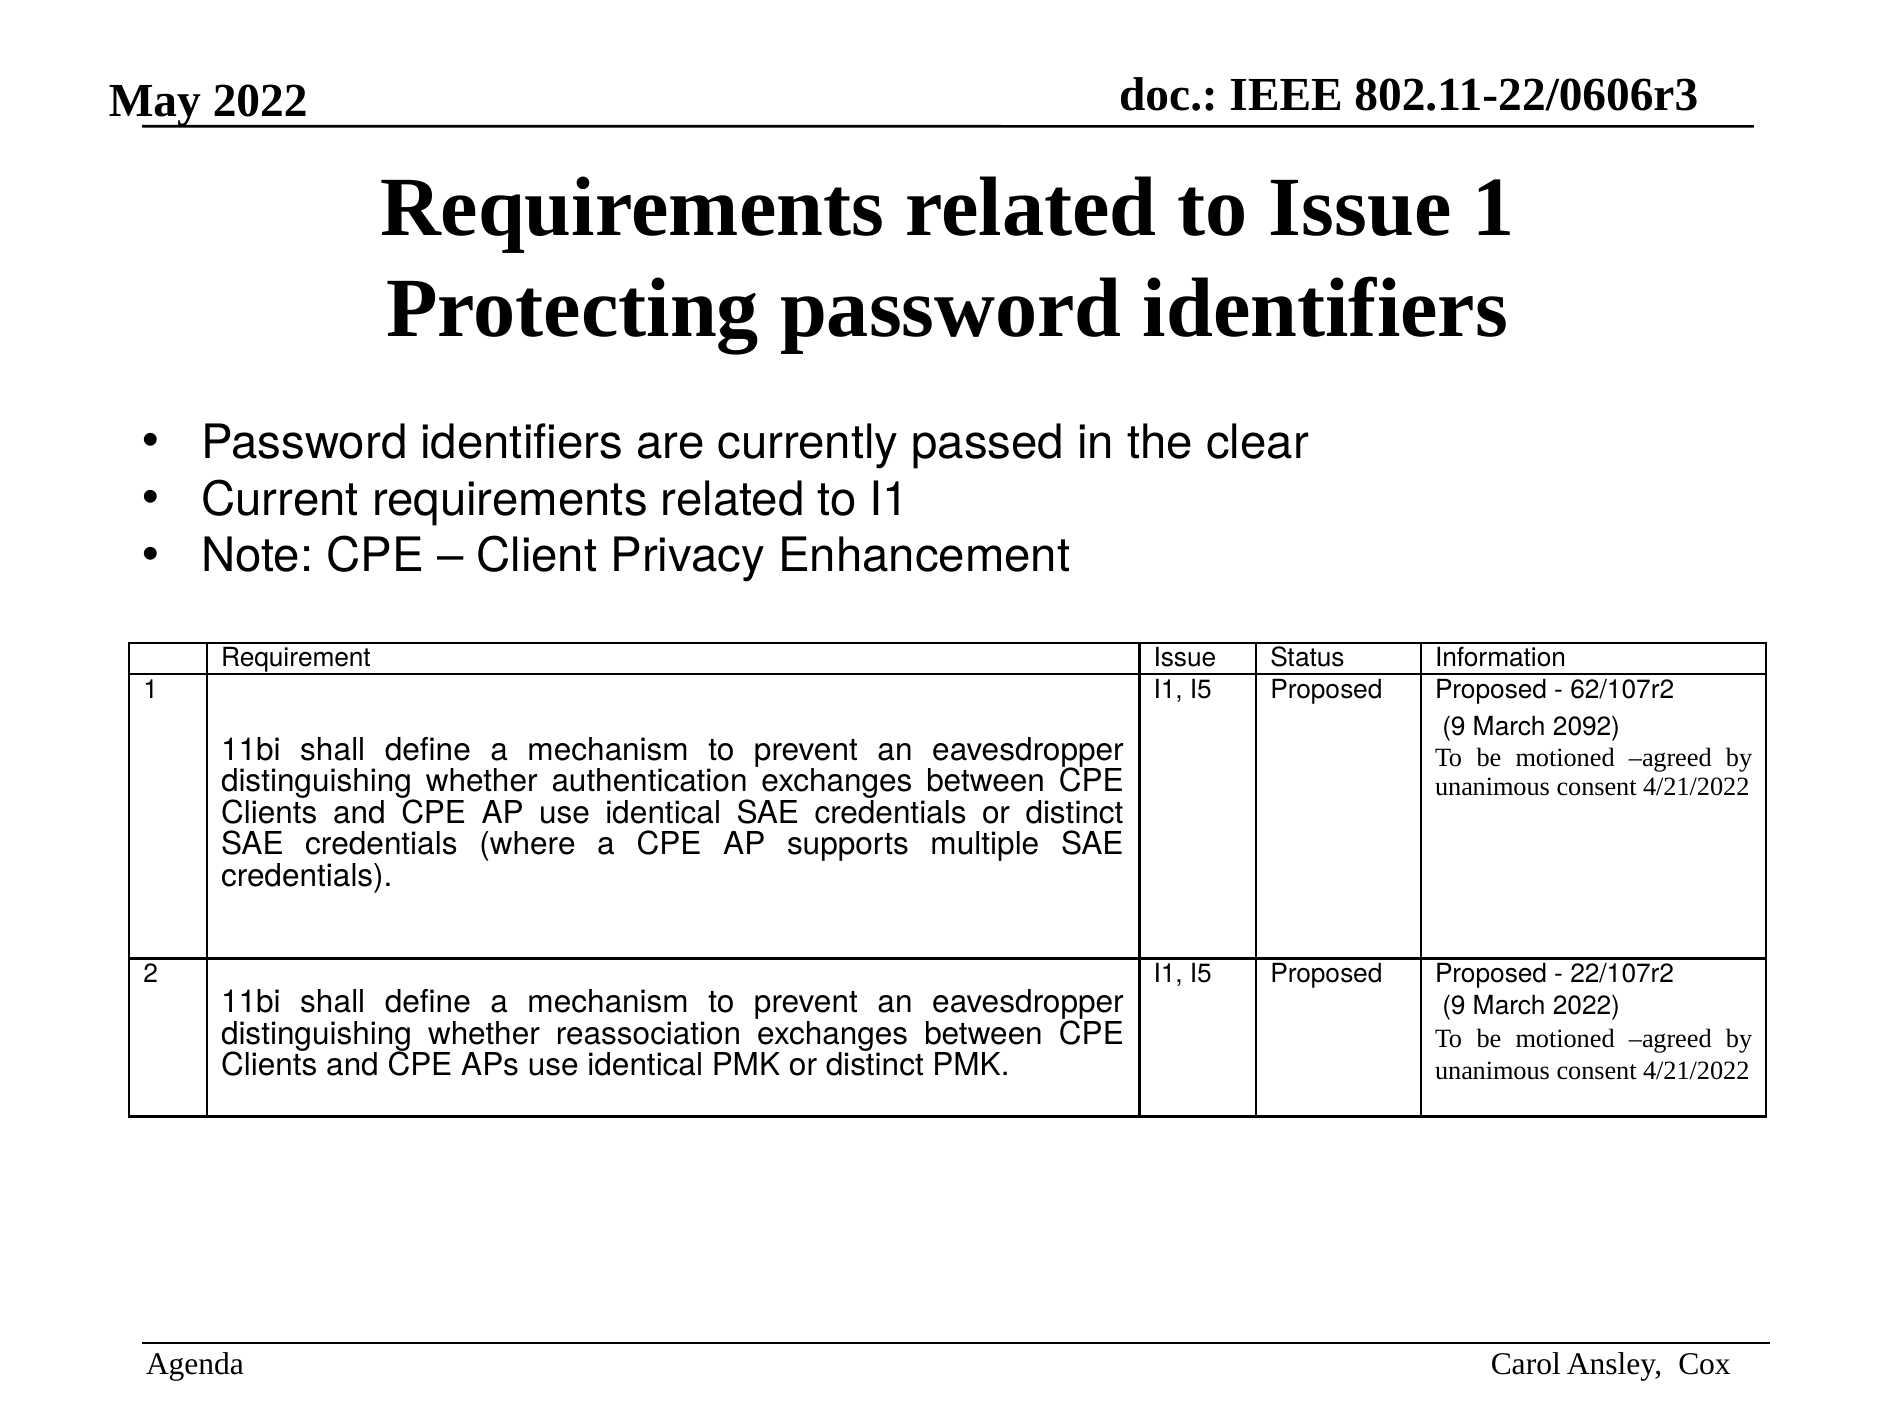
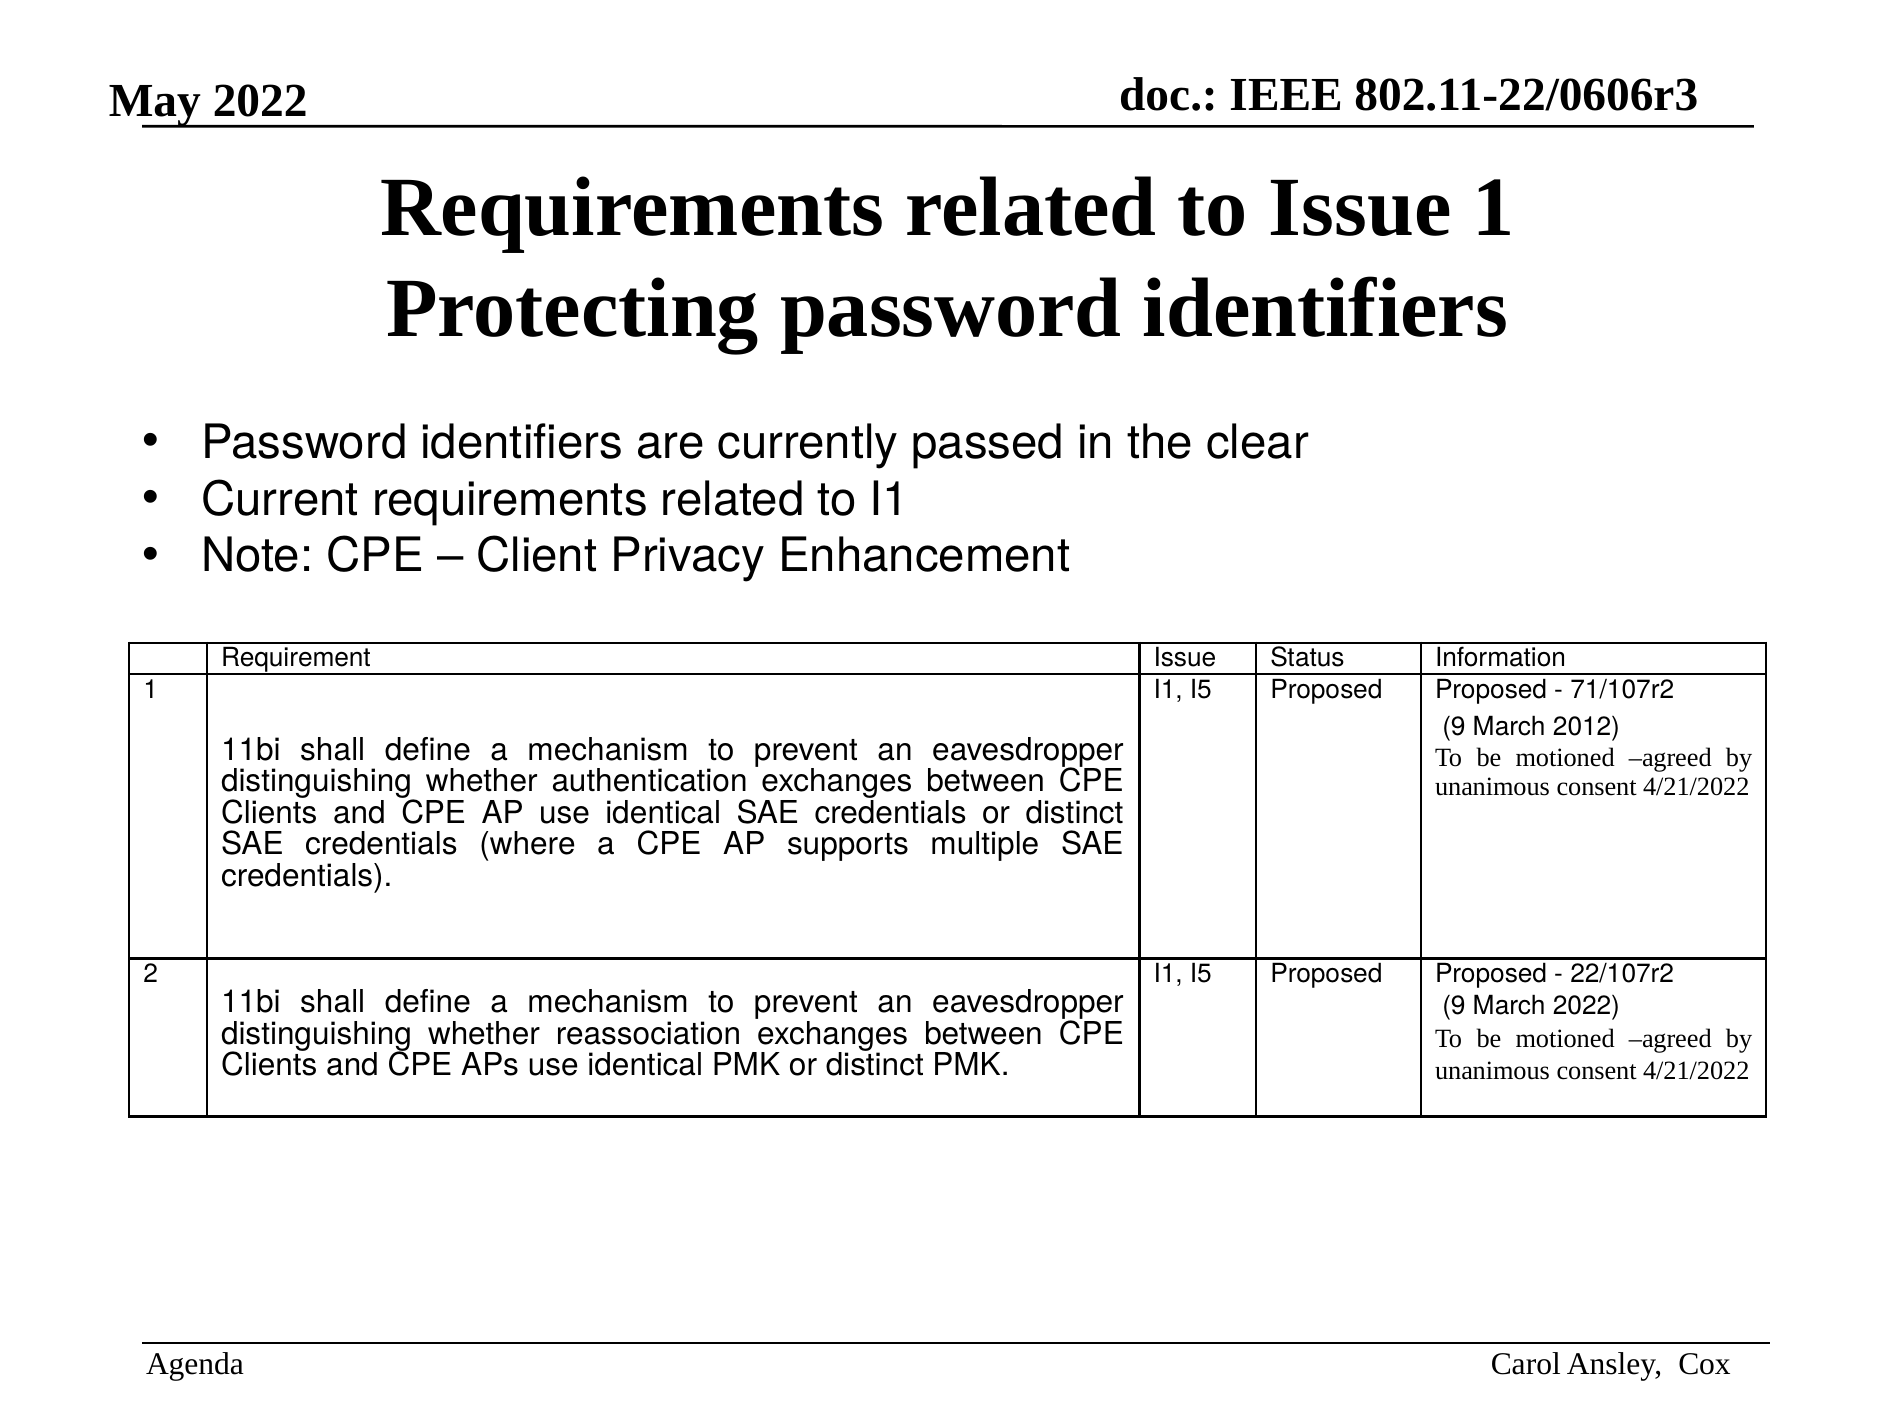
62/107r2: 62/107r2 -> 71/107r2
2092: 2092 -> 2012
